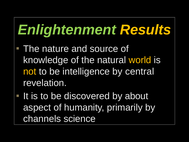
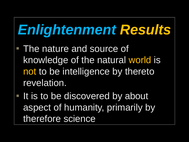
Enlightenment colour: light green -> light blue
central: central -> thereto
channels: channels -> therefore
